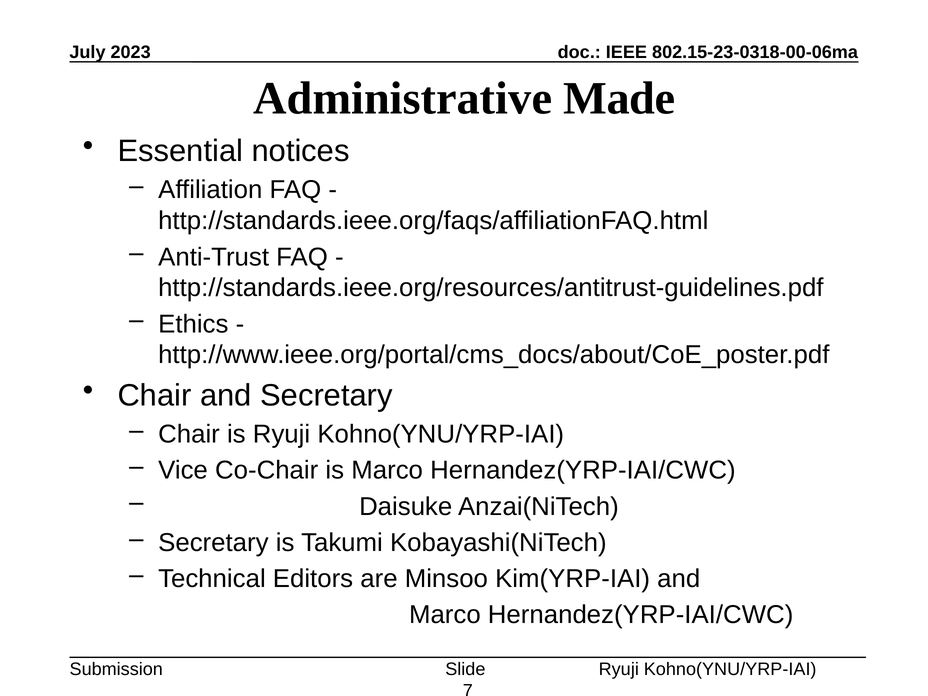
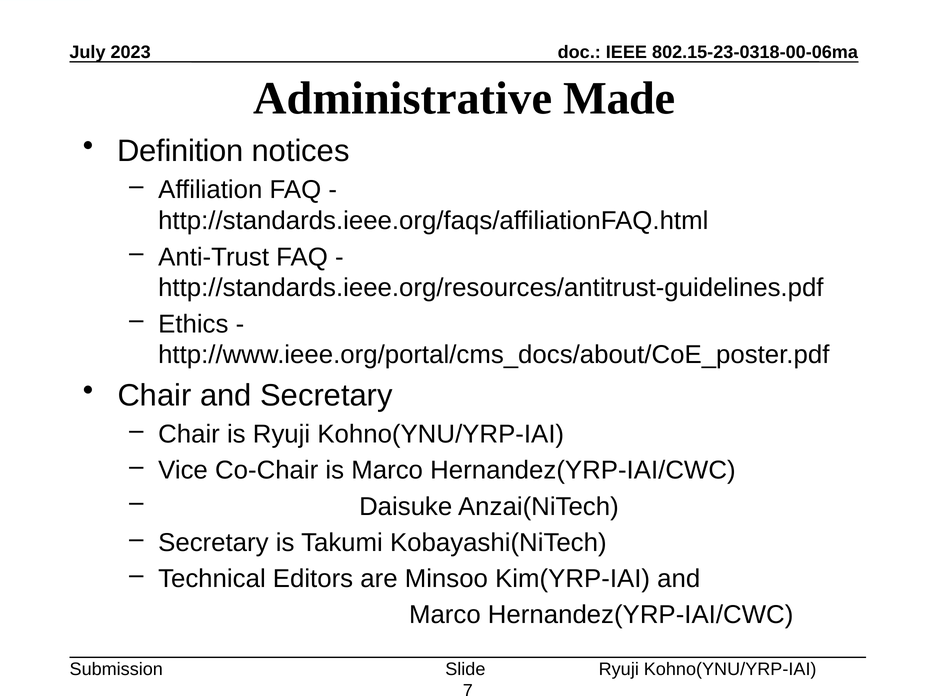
Essential: Essential -> Definition
